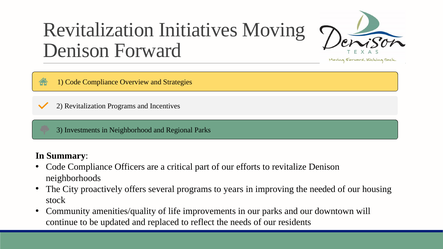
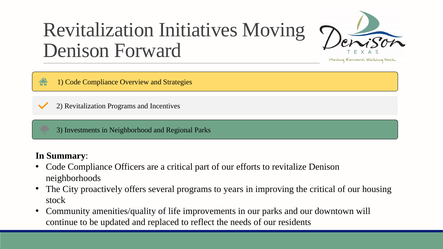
the needed: needed -> critical
